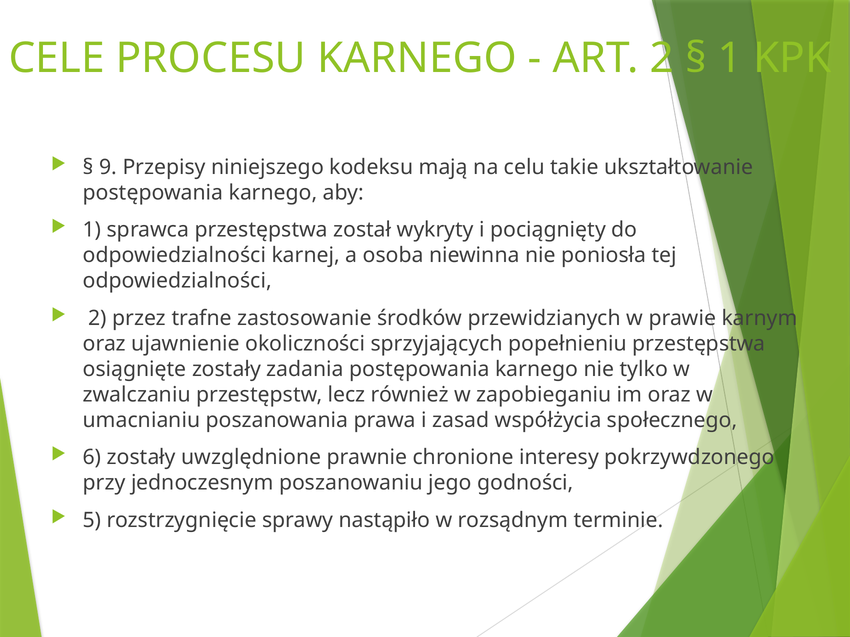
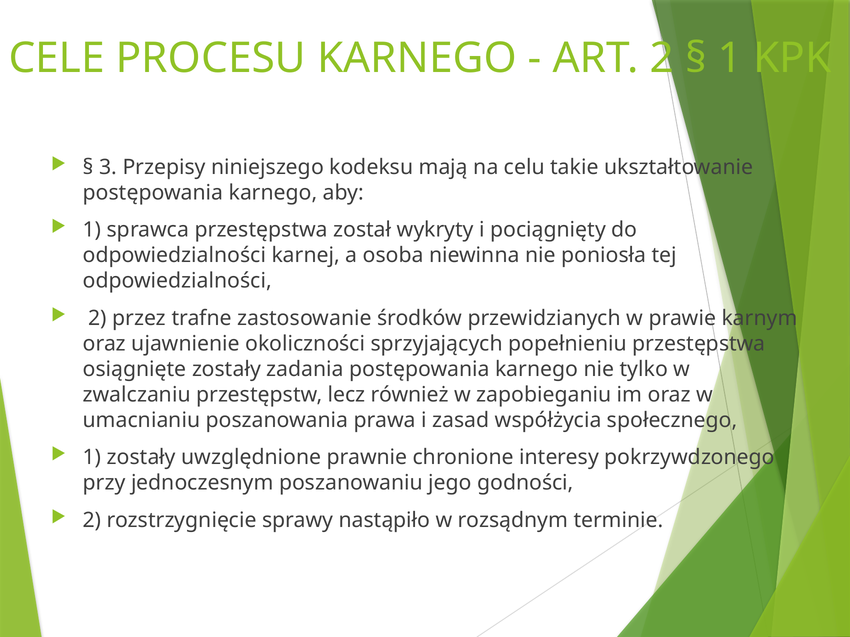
9: 9 -> 3
6 at (92, 458): 6 -> 1
5 at (92, 520): 5 -> 2
